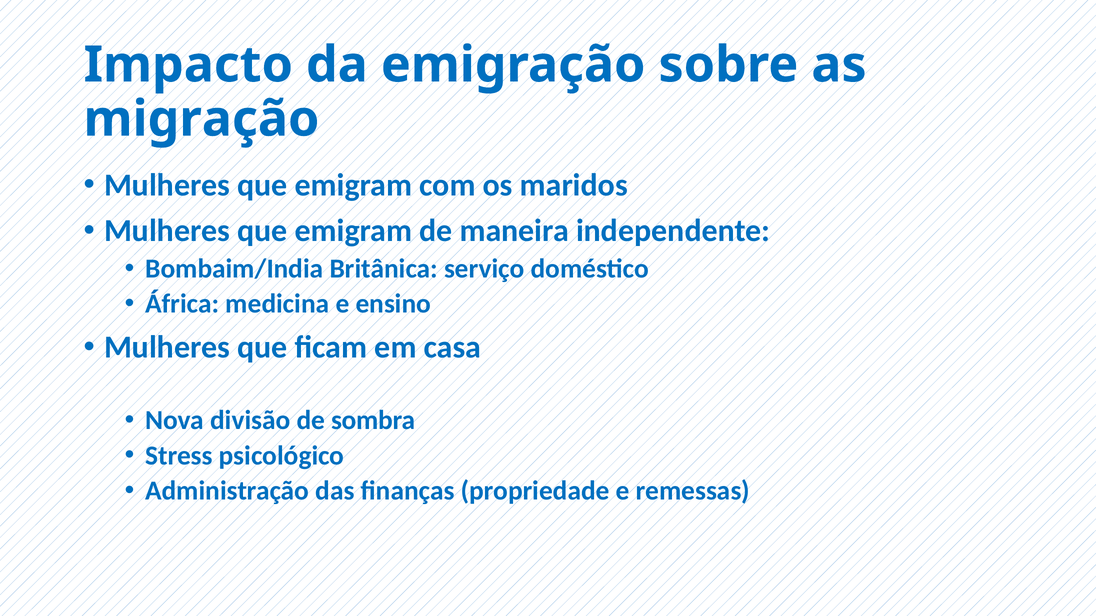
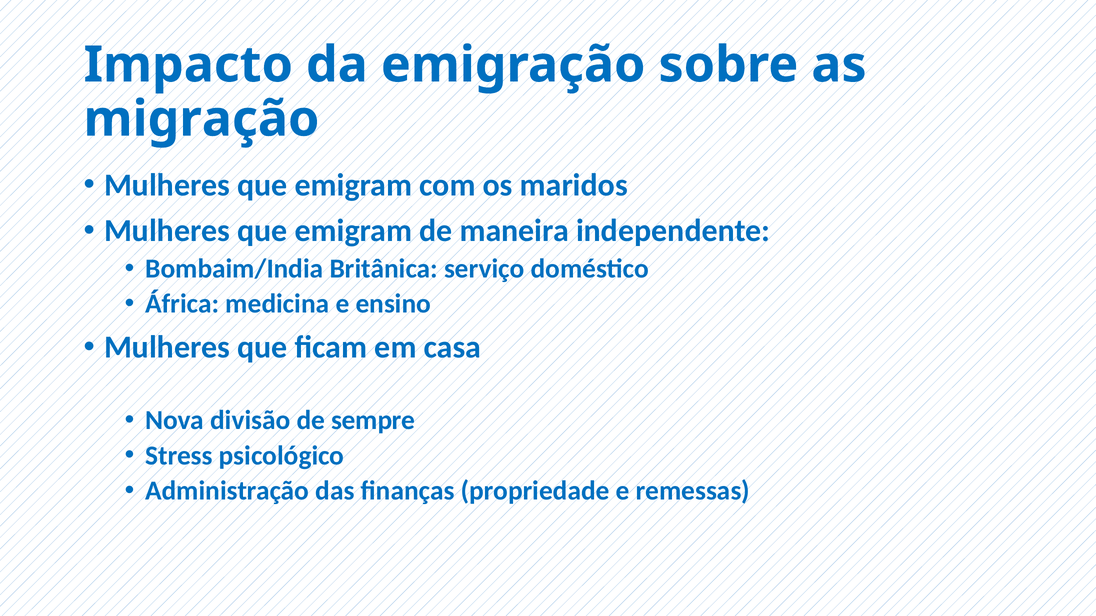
sombra: sombra -> sempre
